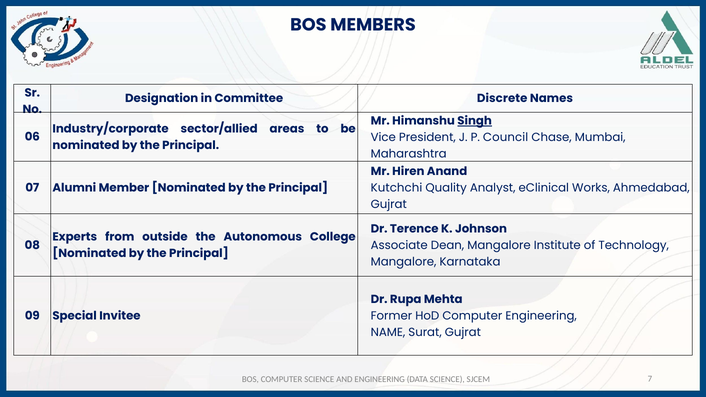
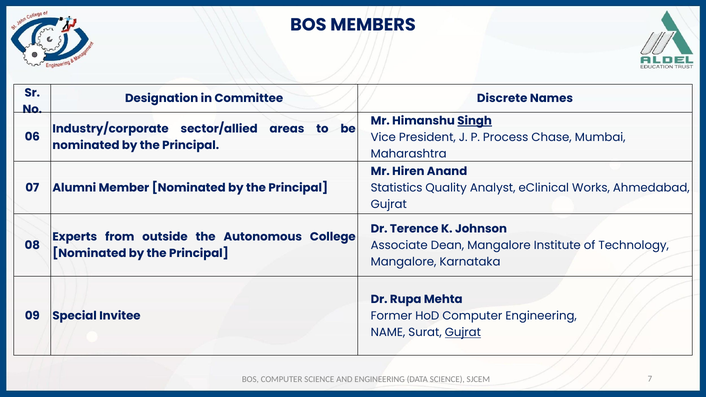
Council: Council -> Process
Kutchchi: Kutchchi -> Statistics
Gujrat at (463, 333) underline: none -> present
